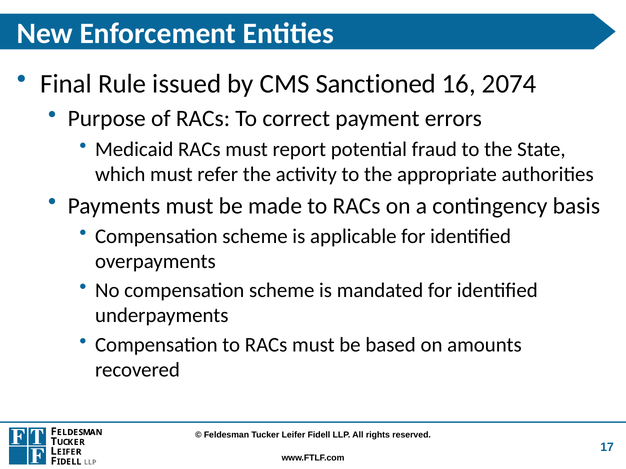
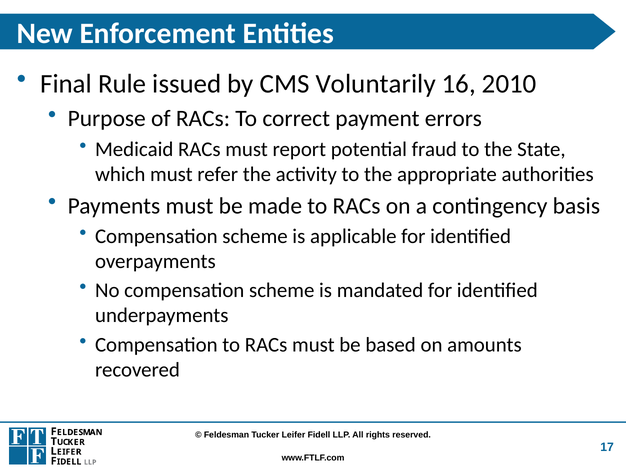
Sanctioned: Sanctioned -> Voluntarily
2074: 2074 -> 2010
